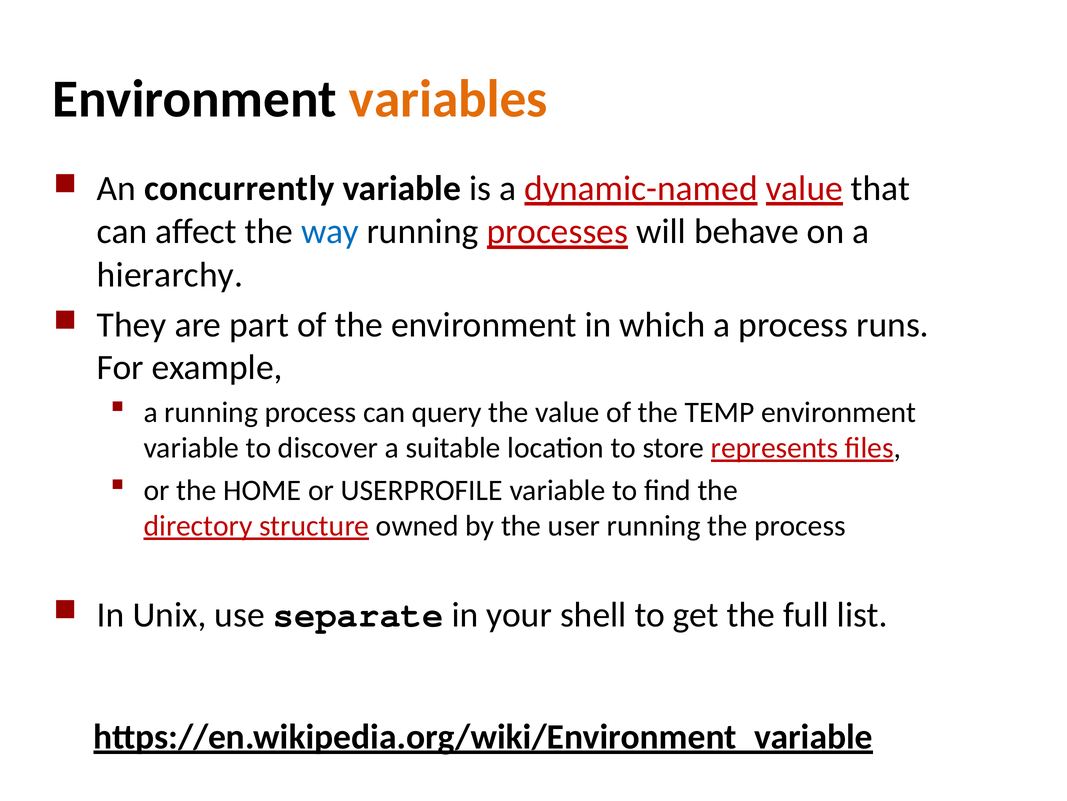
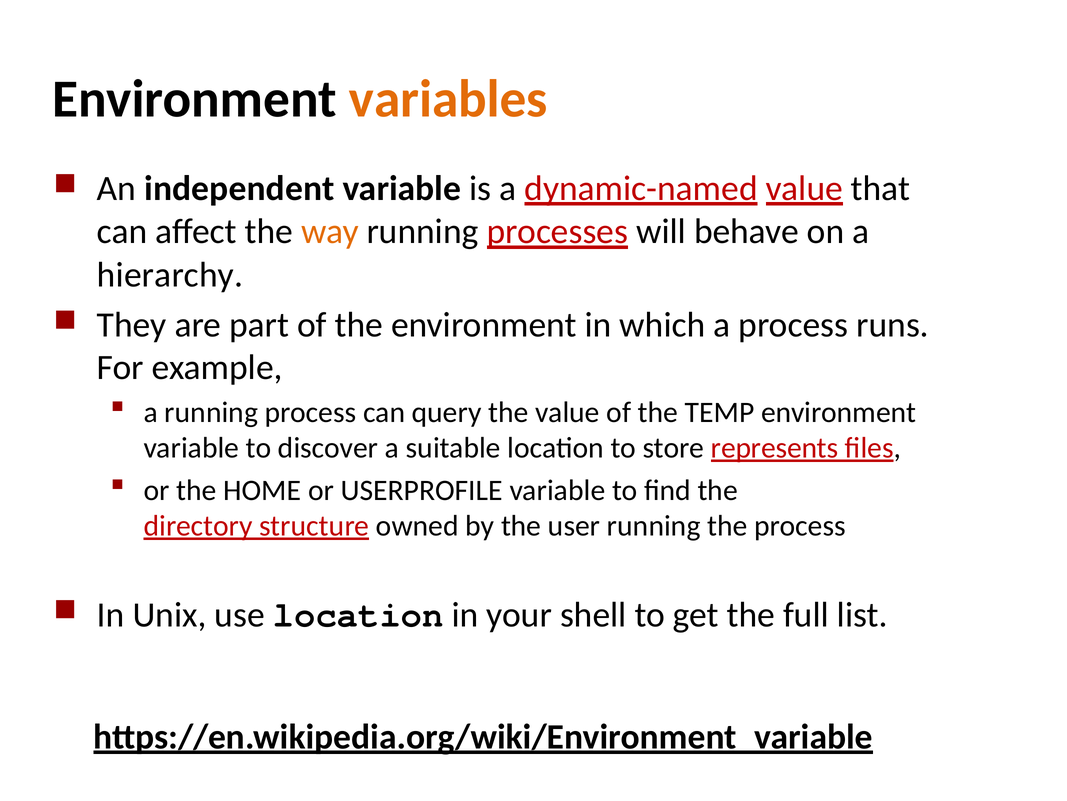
concurrently: concurrently -> independent
way colour: blue -> orange
use separate: separate -> location
